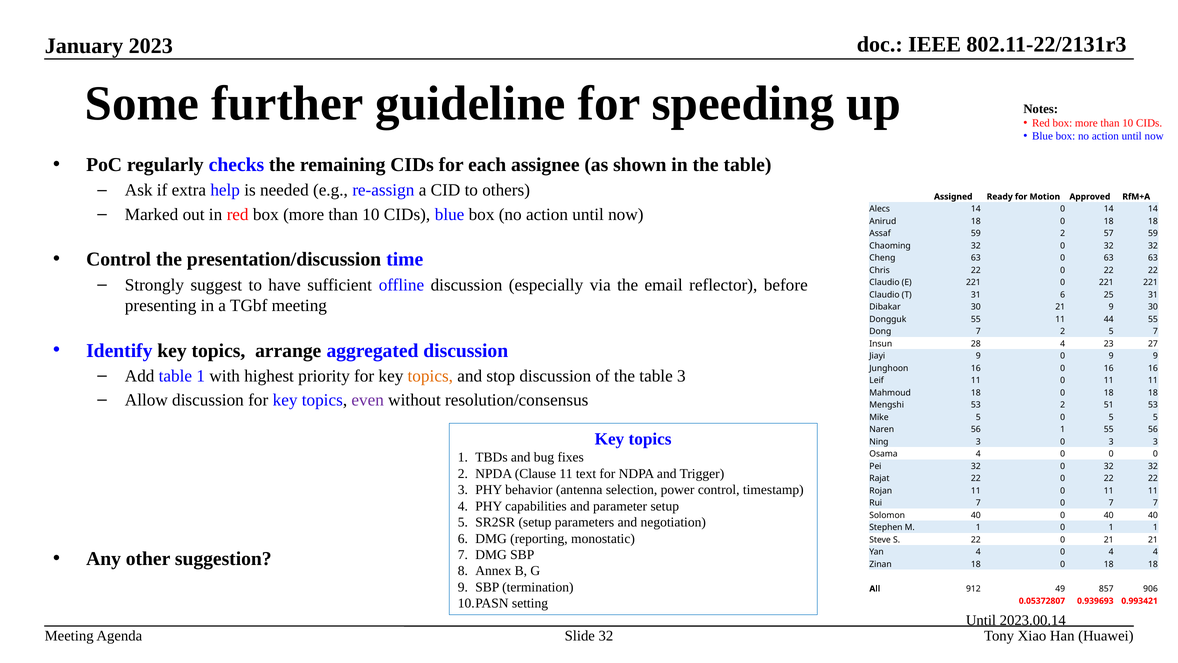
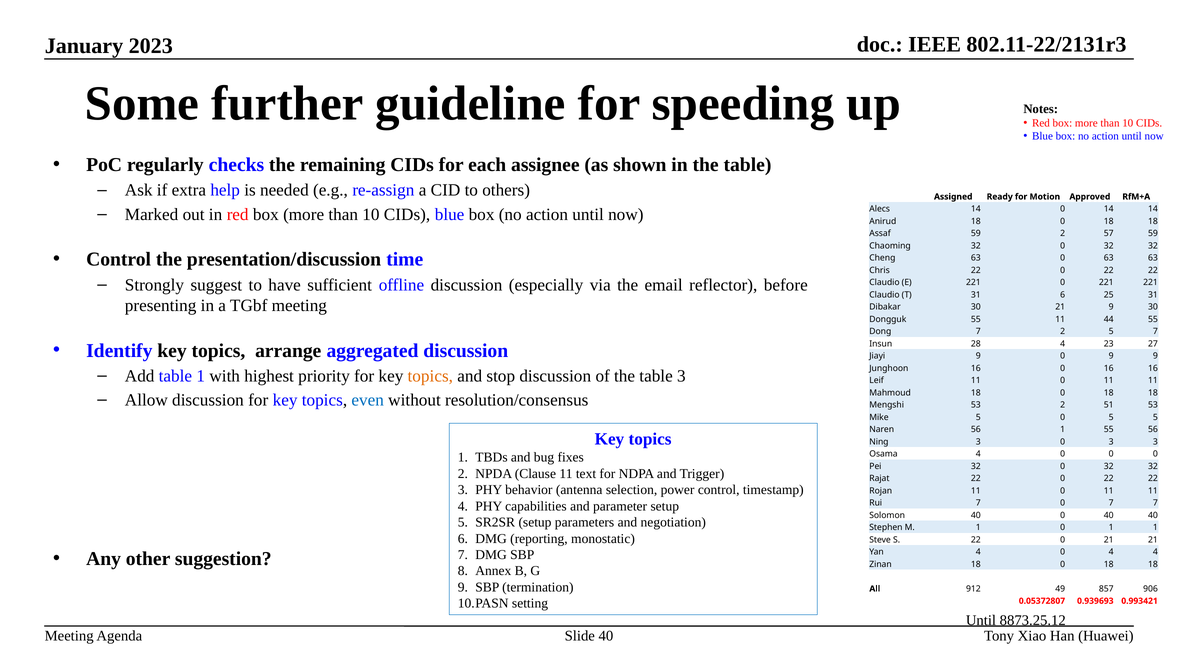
even colour: purple -> blue
2023.00.14: 2023.00.14 -> 8873.25.12
32 at (606, 635): 32 -> 40
